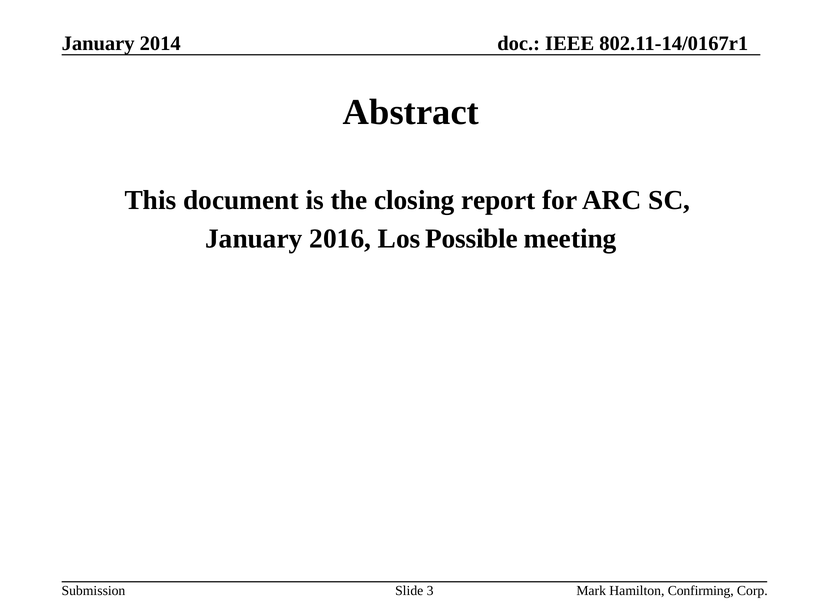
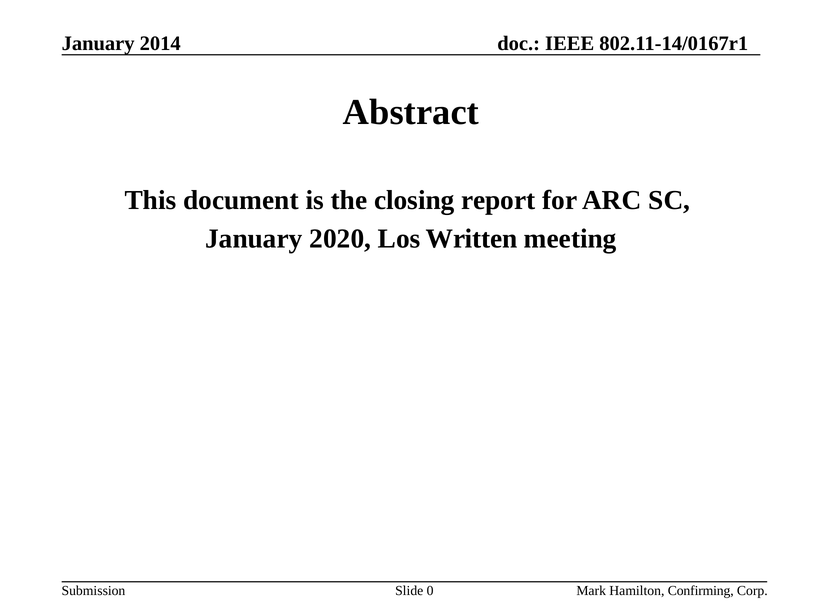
2016: 2016 -> 2020
Possible: Possible -> Written
3: 3 -> 0
